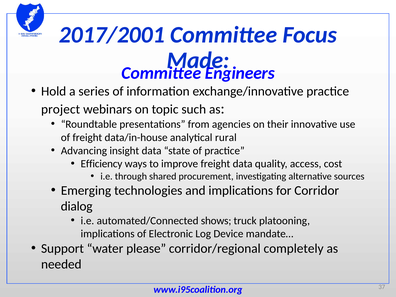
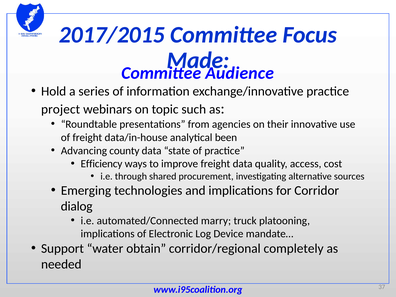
2017/2001: 2017/2001 -> 2017/2015
Engineers: Engineers -> Audience
rural: rural -> been
insight: insight -> county
shows: shows -> marry
please: please -> obtain
